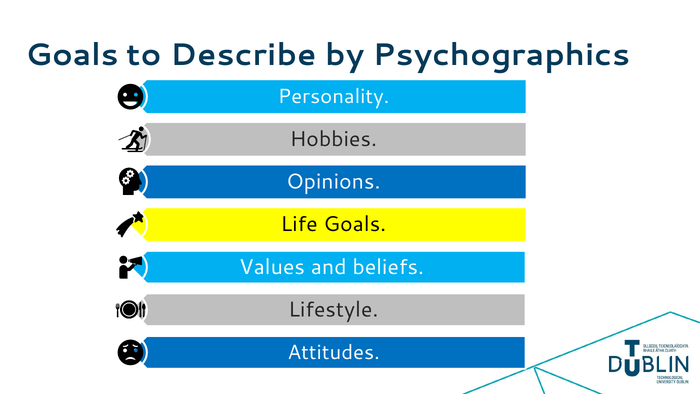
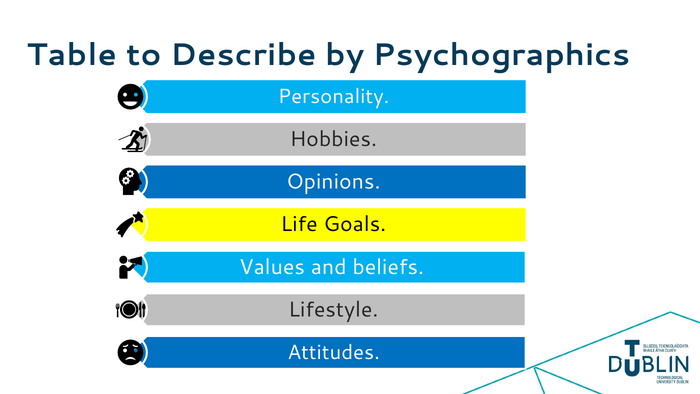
Goals at (72, 55): Goals -> Table
